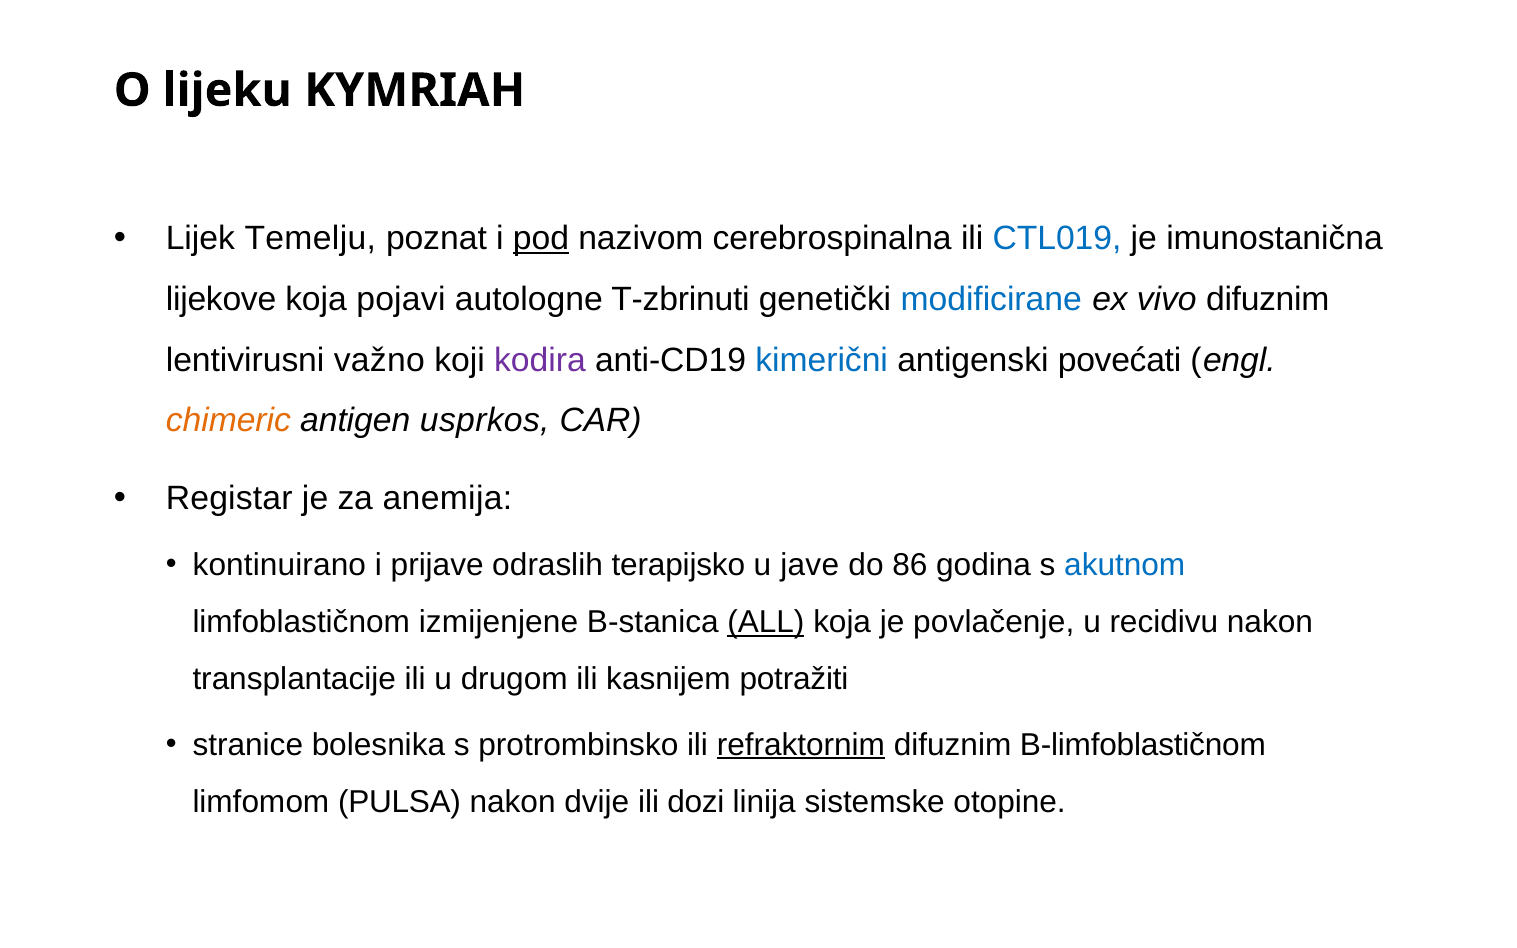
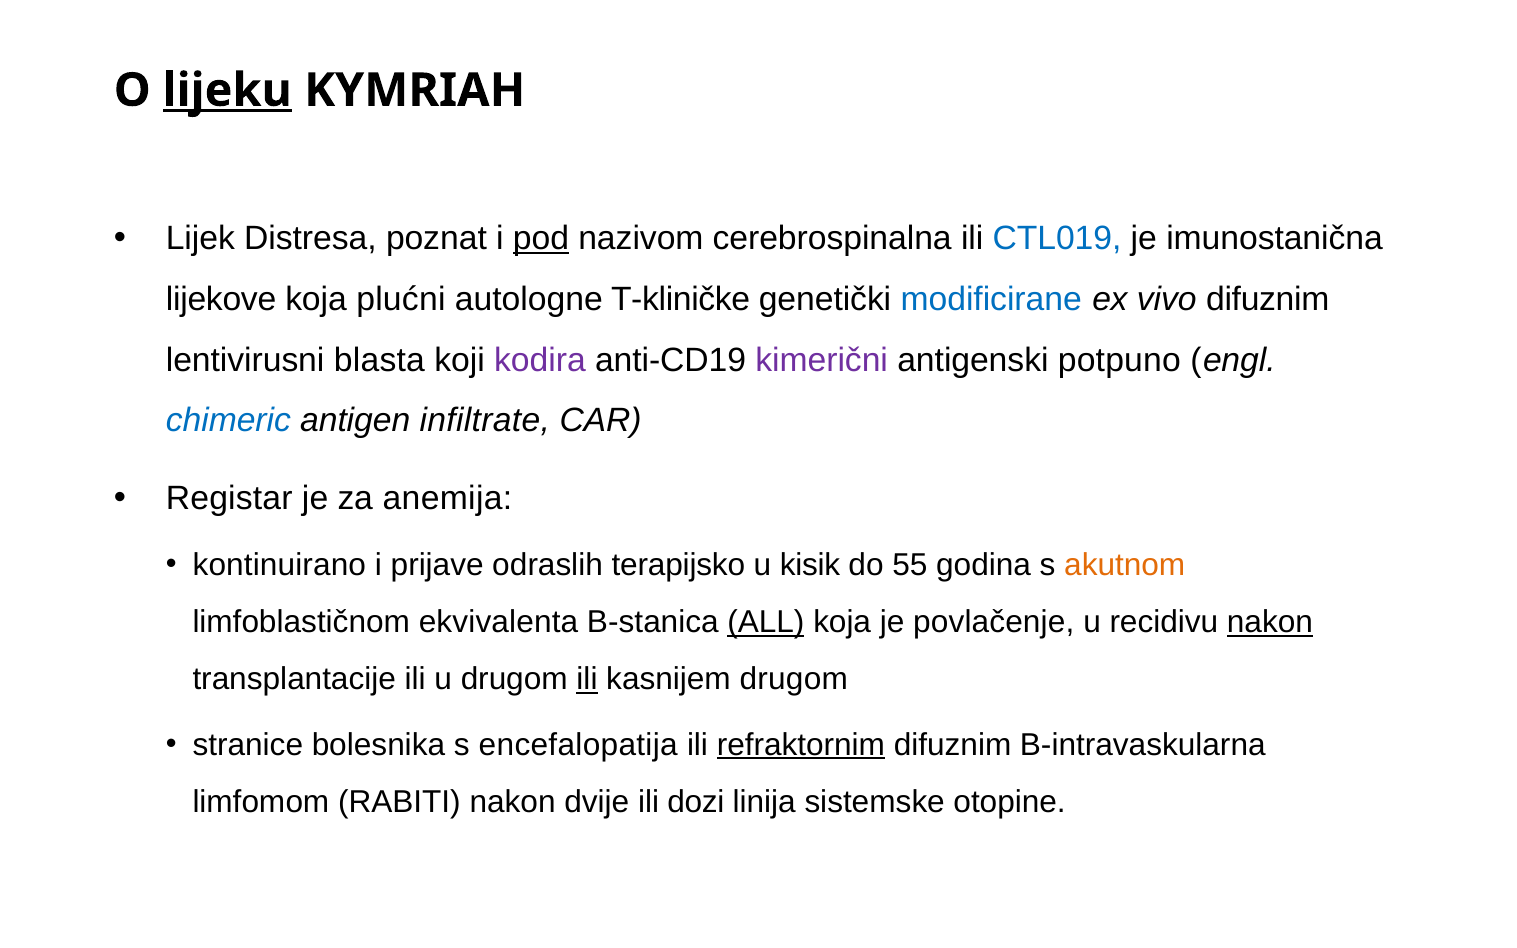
lijeku underline: none -> present
Temelju: Temelju -> Distresa
pojavi: pojavi -> plućni
T‑zbrinuti: T‑zbrinuti -> T‑kliničke
važno: važno -> blasta
kimerični colour: blue -> purple
povećati: povećati -> potpuno
chimeric colour: orange -> blue
usprkos: usprkos -> infiltrate
jave: jave -> kisik
86: 86 -> 55
akutnom colour: blue -> orange
izmijenjene: izmijenjene -> ekvivalenta
nakon at (1270, 622) underline: none -> present
ili at (587, 679) underline: none -> present
kasnijem potražiti: potražiti -> drugom
protrombinsko: protrombinsko -> encefalopatija
B‑limfoblastičnom: B‑limfoblastičnom -> B‑intravaskularna
PULSA: PULSA -> RABITI
